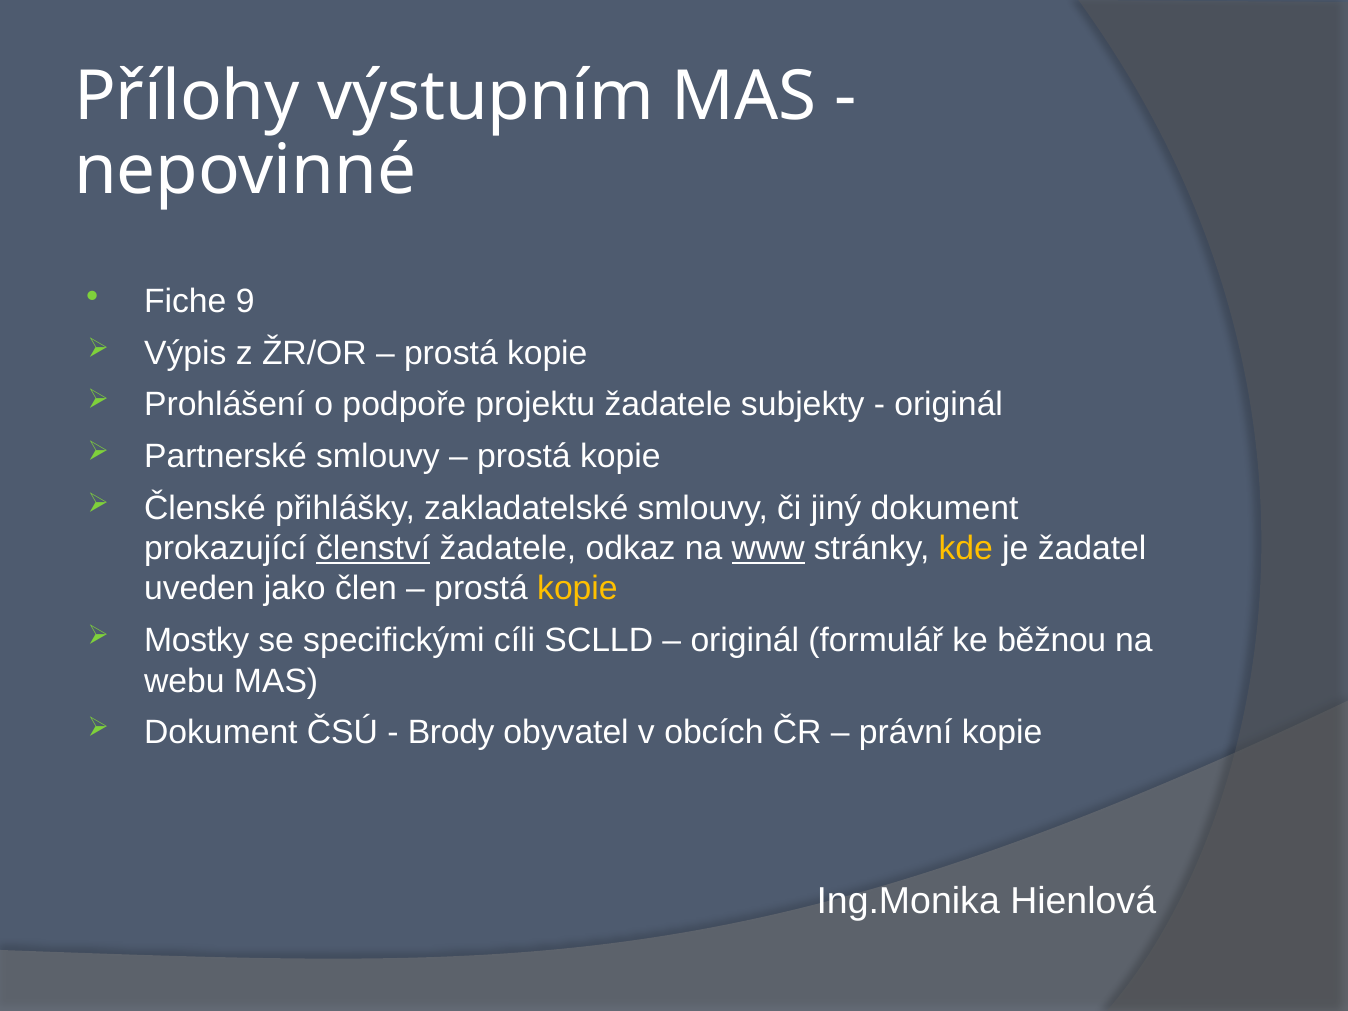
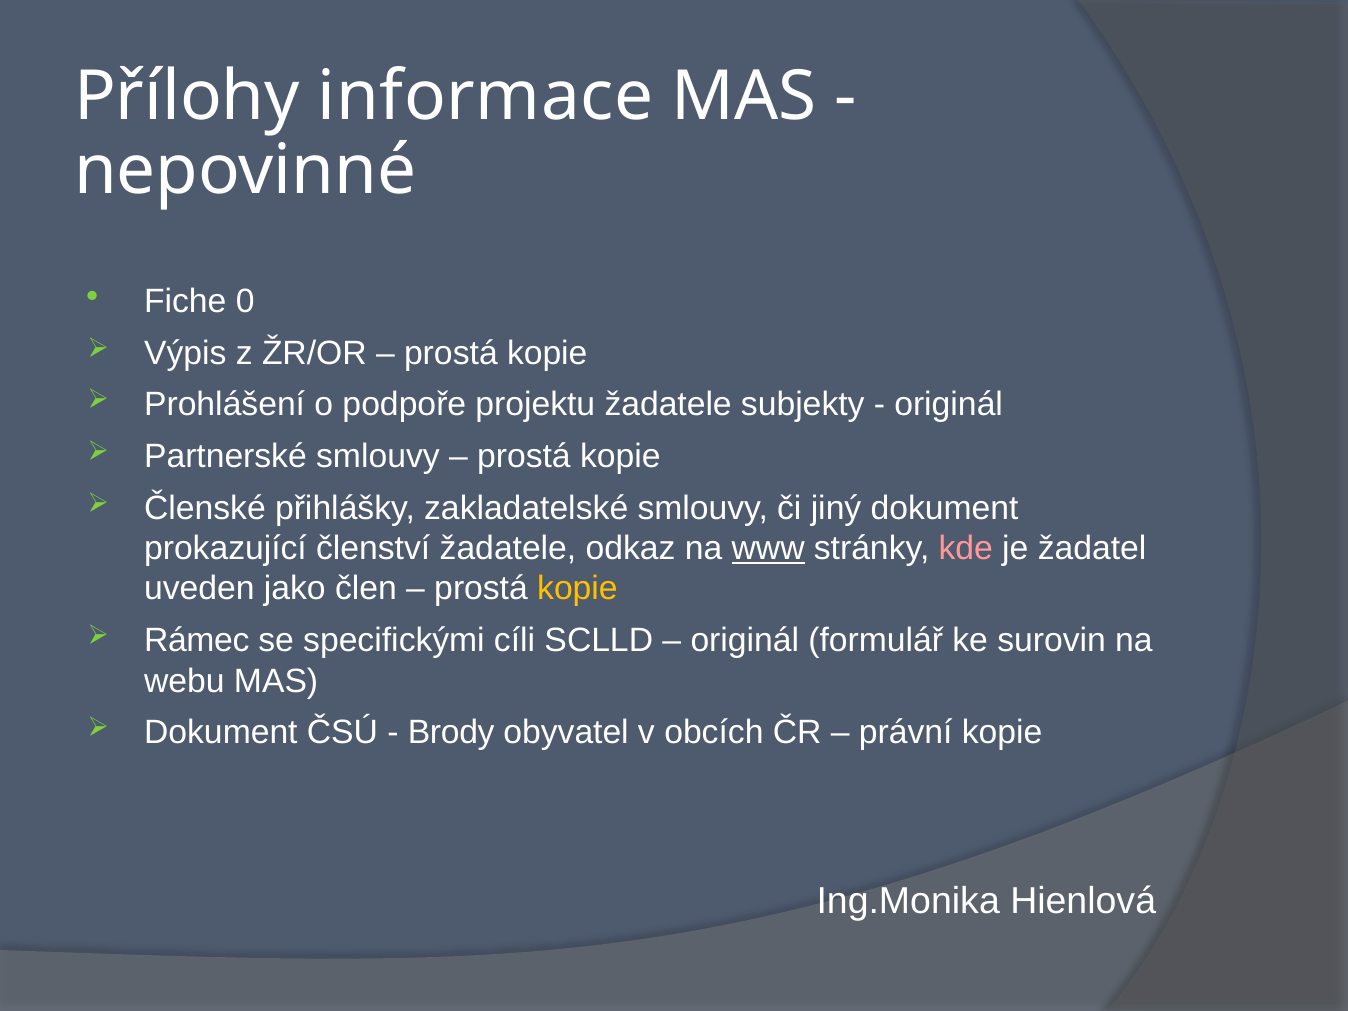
výstupním: výstupním -> informace
9: 9 -> 0
členství underline: present -> none
kde colour: yellow -> pink
Mostky: Mostky -> Rámec
běžnou: běžnou -> surovin
